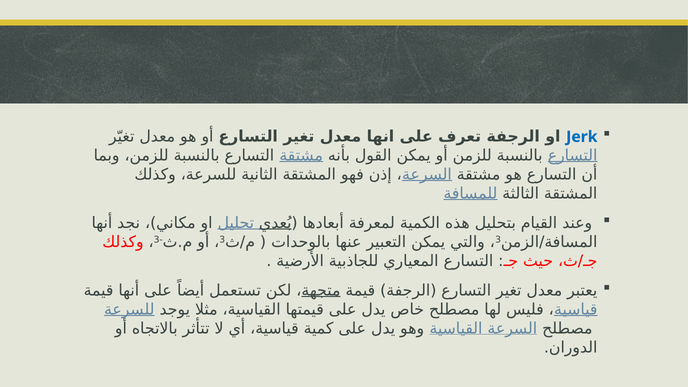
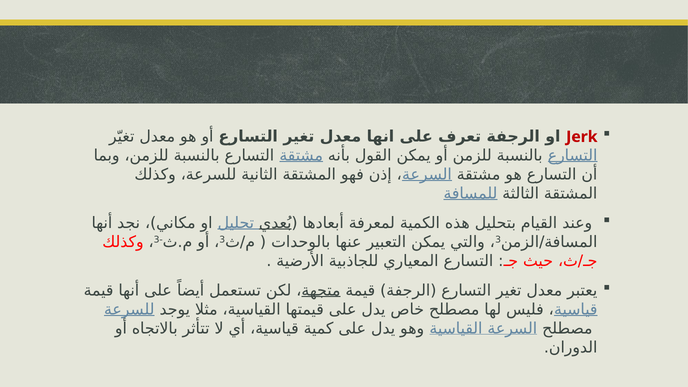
Jerk colour: blue -> red
